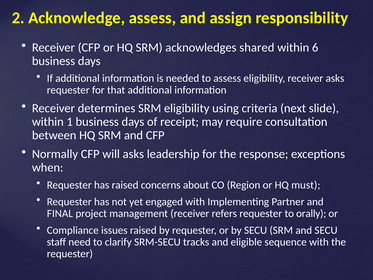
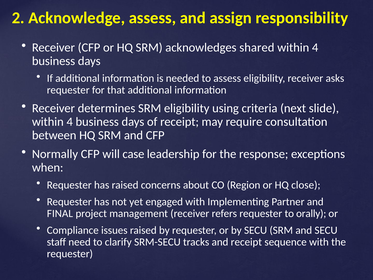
6 at (315, 47): 6 -> 4
1 at (70, 122): 1 -> 4
will asks: asks -> case
must: must -> close
and eligible: eligible -> receipt
